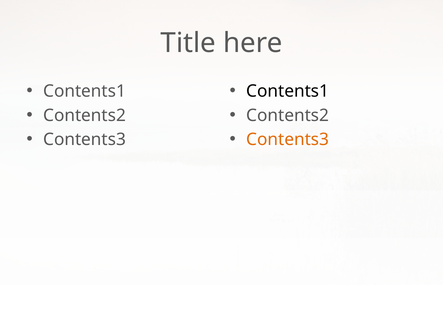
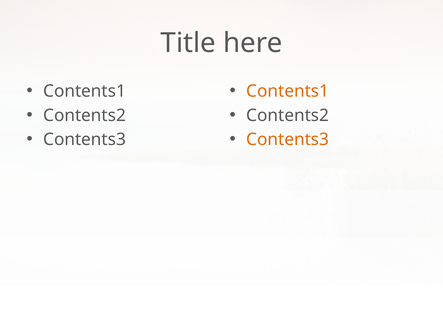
Contents1 at (288, 91) colour: black -> orange
